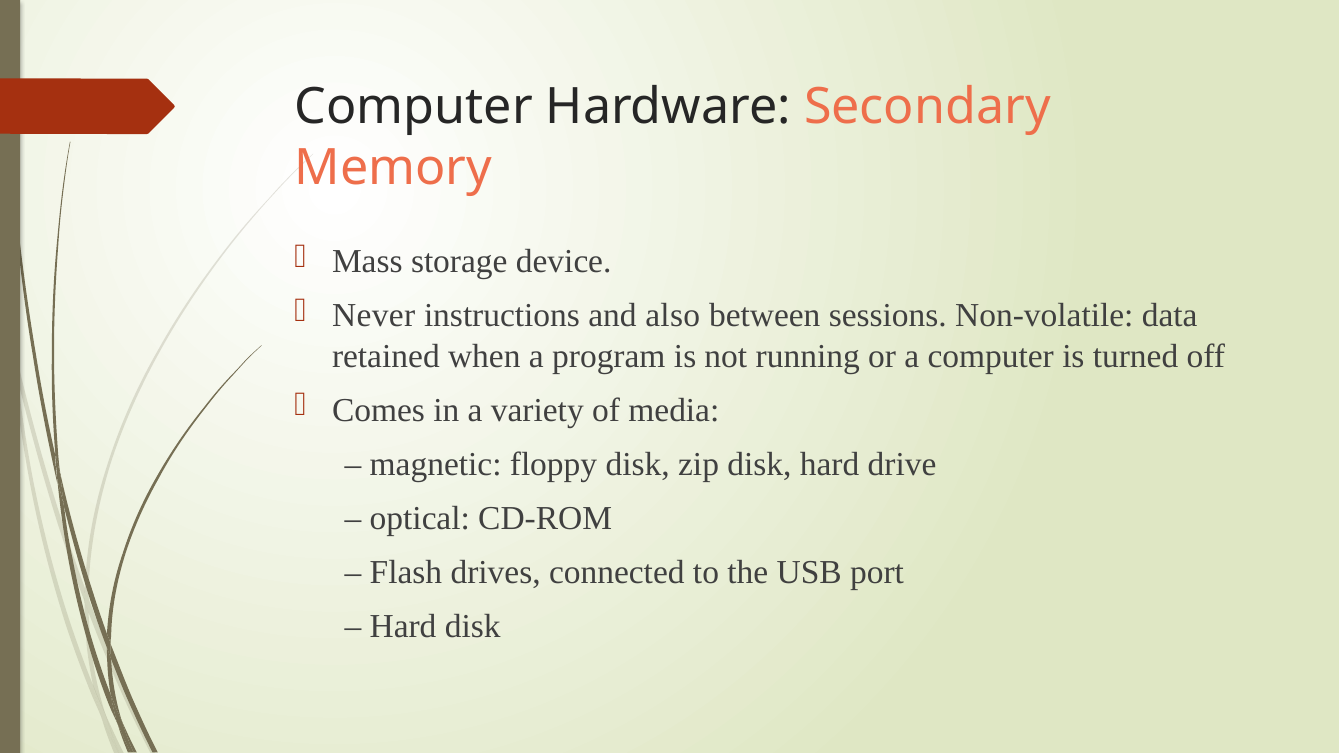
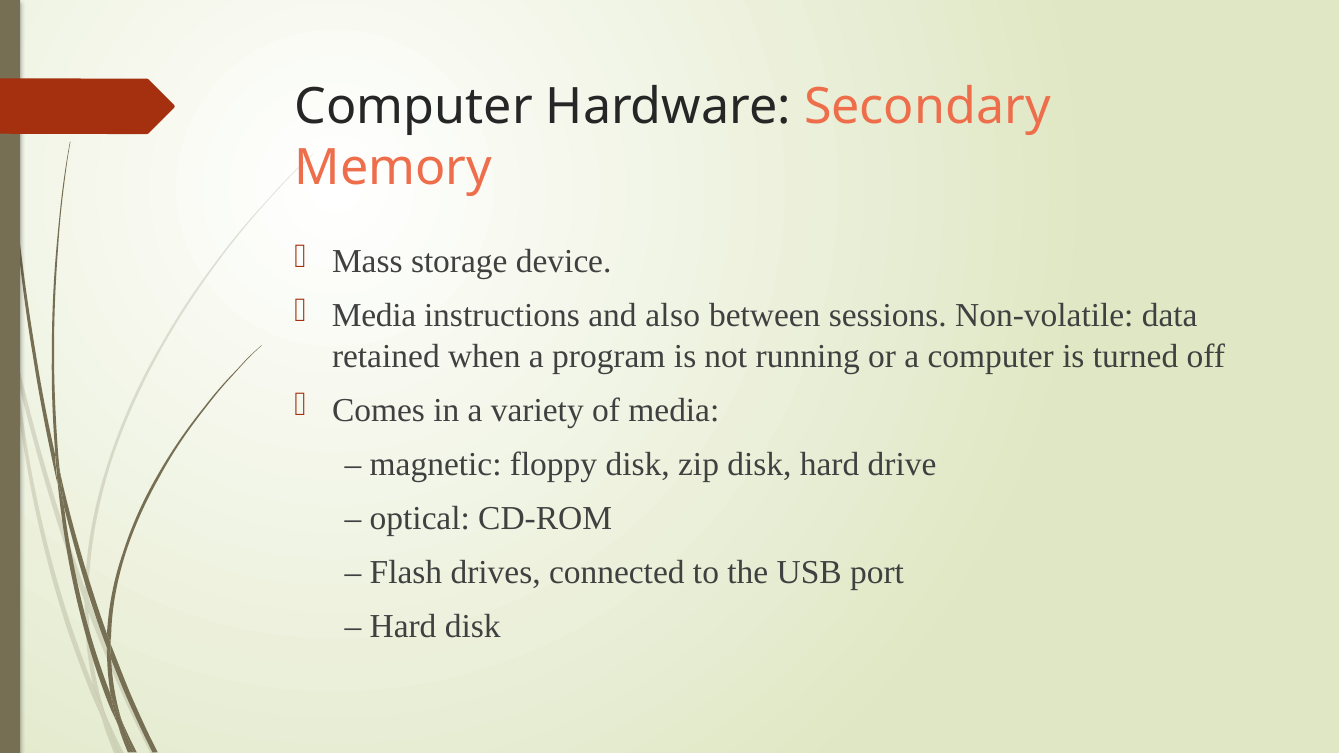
Never at (374, 316): Never -> Media
